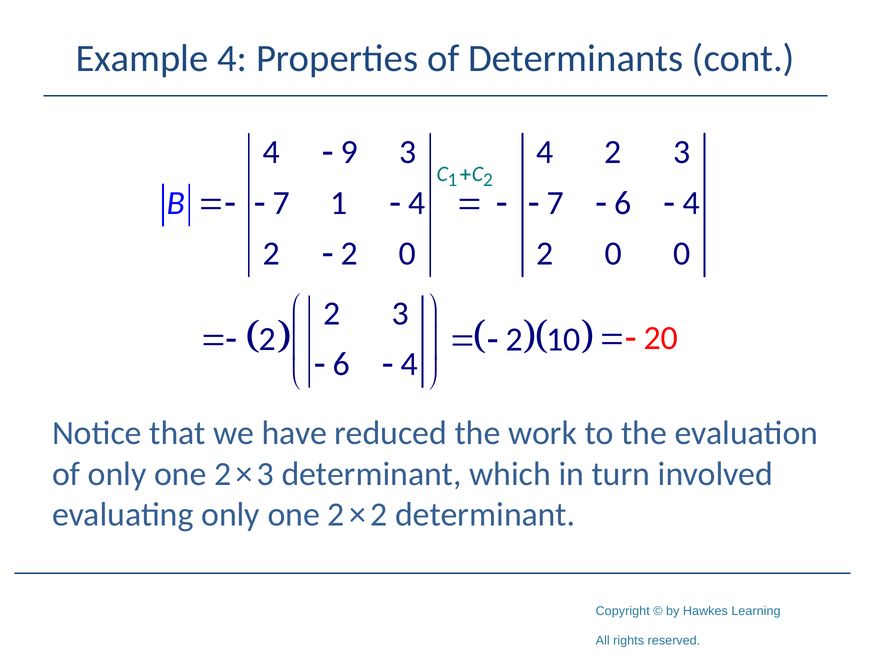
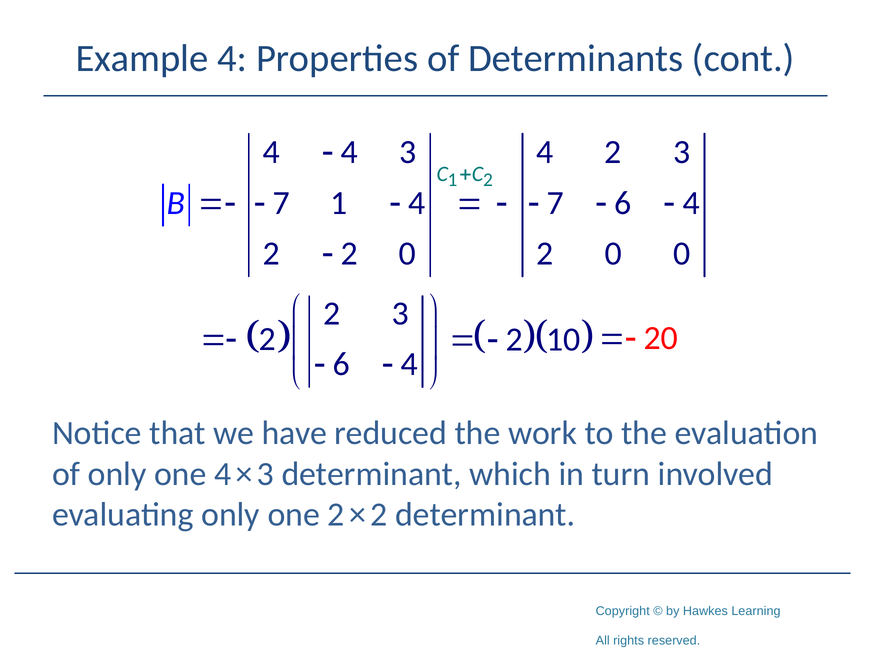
4 9: 9 -> 4
of only one 2: 2 -> 4
